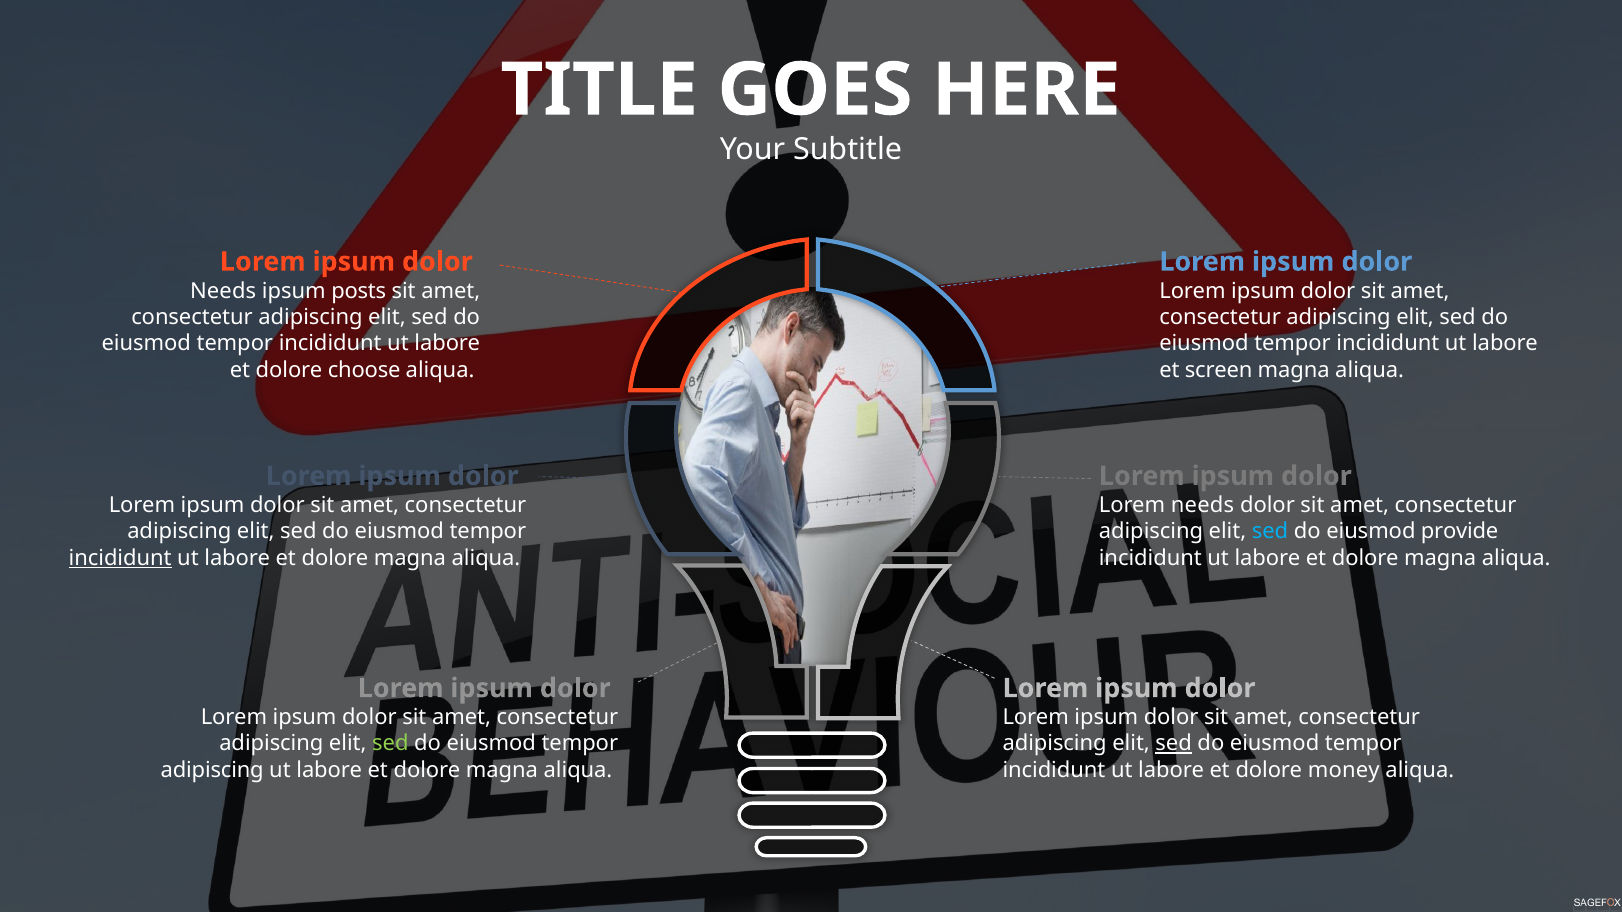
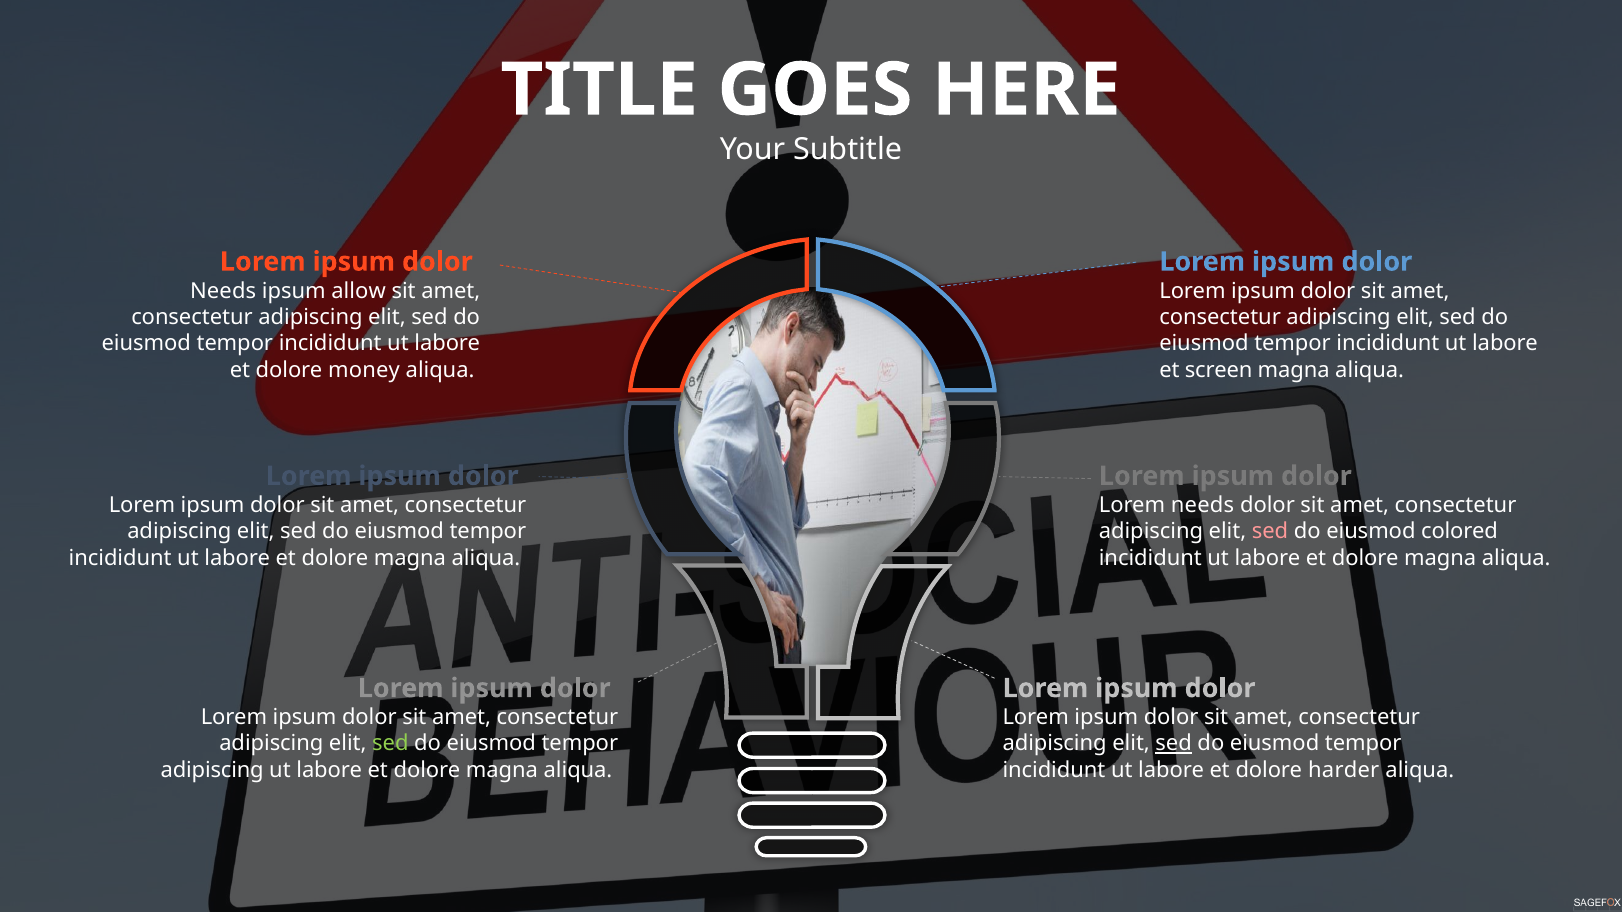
posts: posts -> allow
choose: choose -> money
sed at (1270, 532) colour: light blue -> pink
provide: provide -> colored
incididunt at (120, 558) underline: present -> none
money: money -> harder
